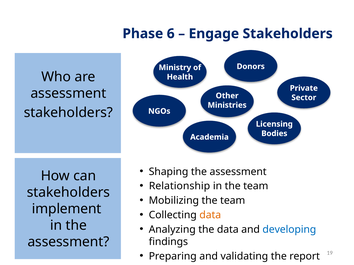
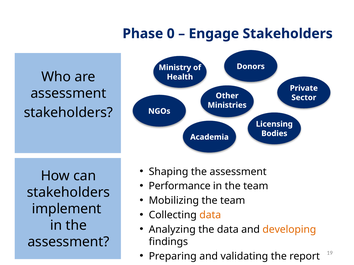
6: 6 -> 0
Relationship: Relationship -> Performance
developing colour: blue -> orange
